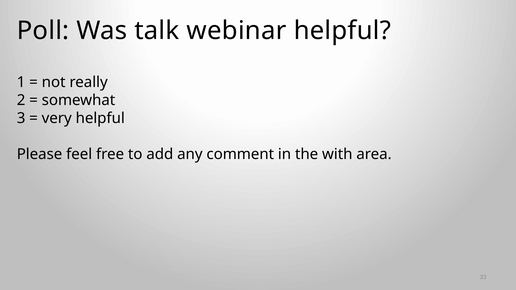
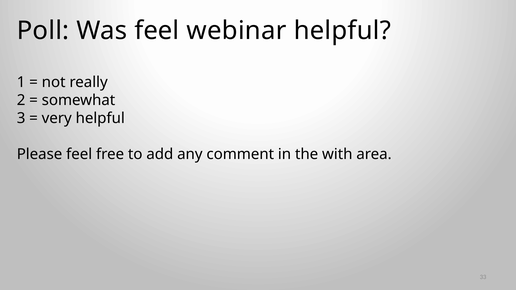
Was talk: talk -> feel
